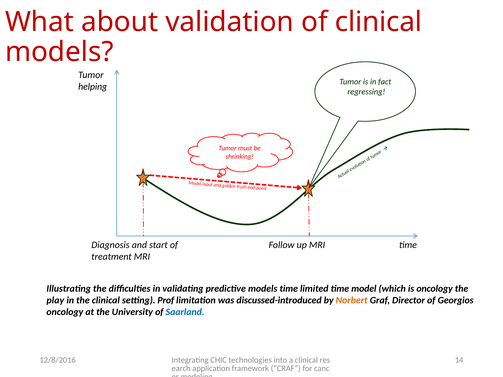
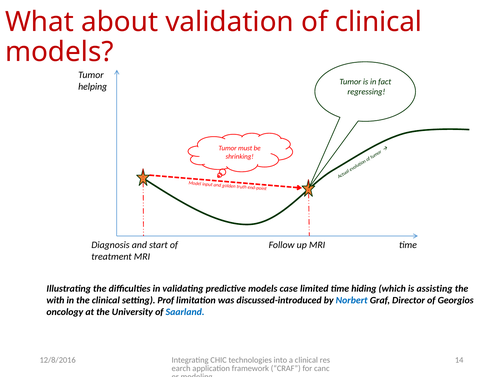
models time: time -> case
time model: model -> hiding
is oncology: oncology -> assisting
play: play -> with
Norbert colour: orange -> blue
